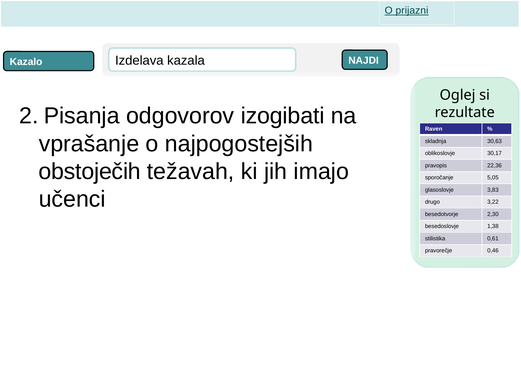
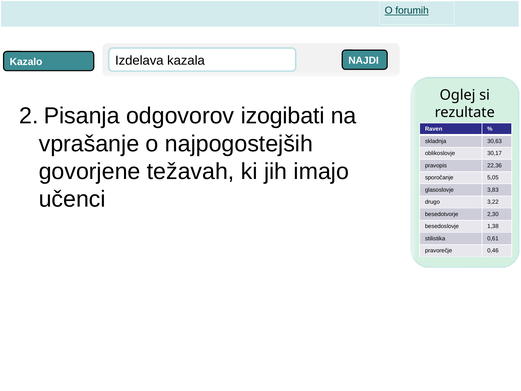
prijazni: prijazni -> forumih
obstoječih: obstoječih -> govorjene
